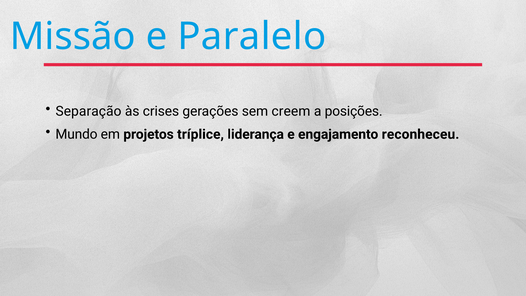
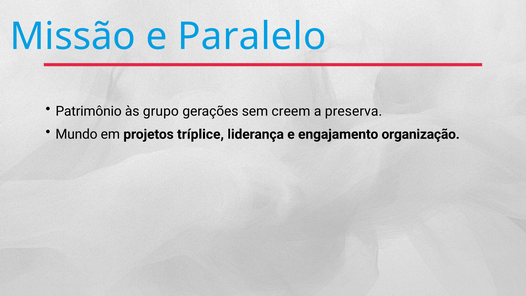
Separação: Separação -> Patrimônio
crises: crises -> grupo
posições: posições -> preserva
reconheceu: reconheceu -> organização
